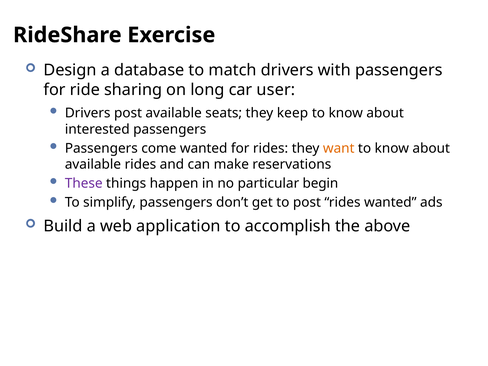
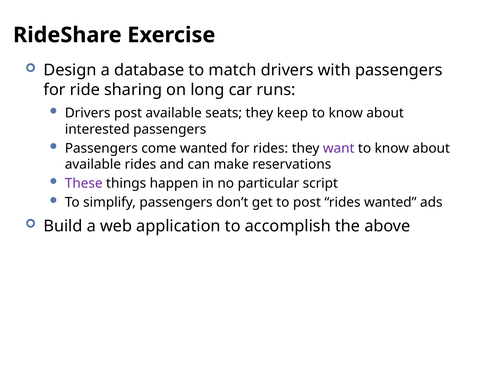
user: user -> runs
want colour: orange -> purple
begin: begin -> script
